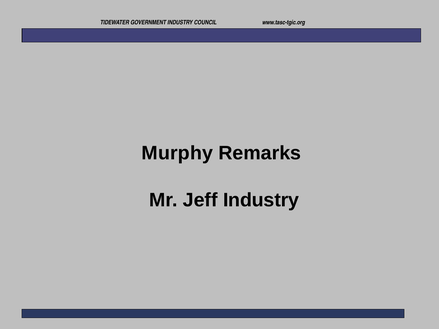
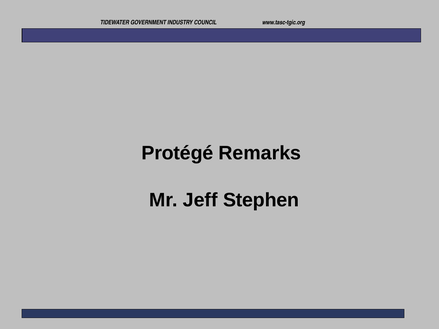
Murphy: Murphy -> Protégé
Jeff Industry: Industry -> Stephen
